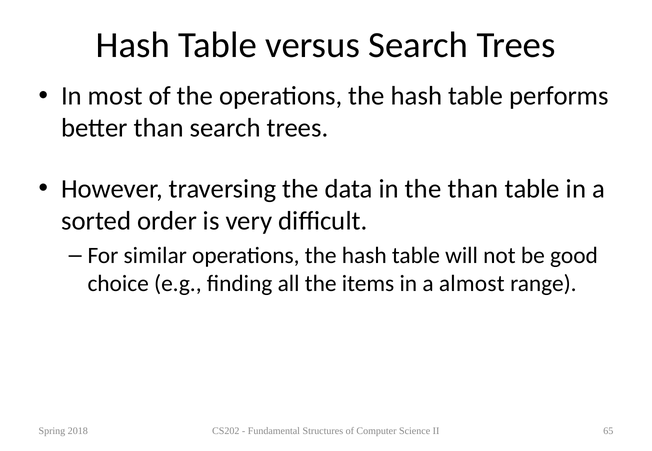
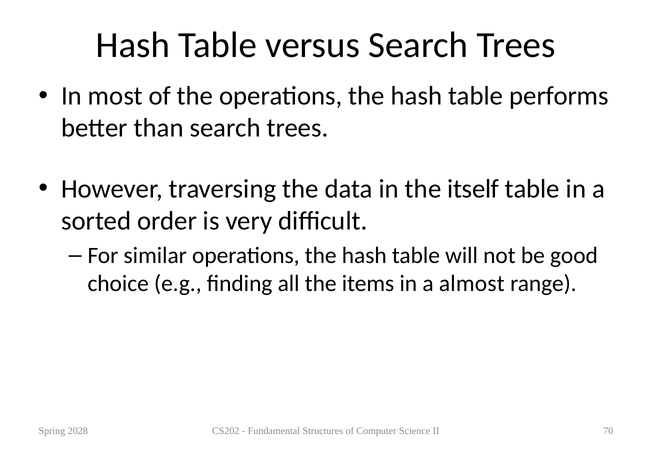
the than: than -> itself
2018: 2018 -> 2028
65: 65 -> 70
